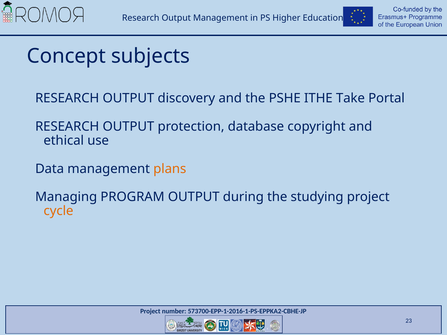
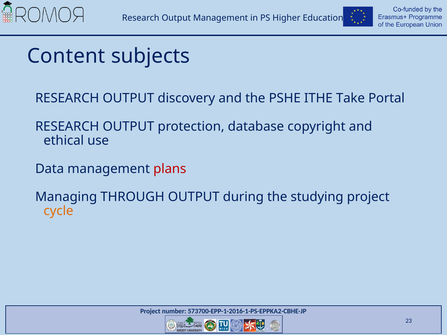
Concept: Concept -> Content
plans colour: orange -> red
PROGRAM: PROGRAM -> THROUGH
